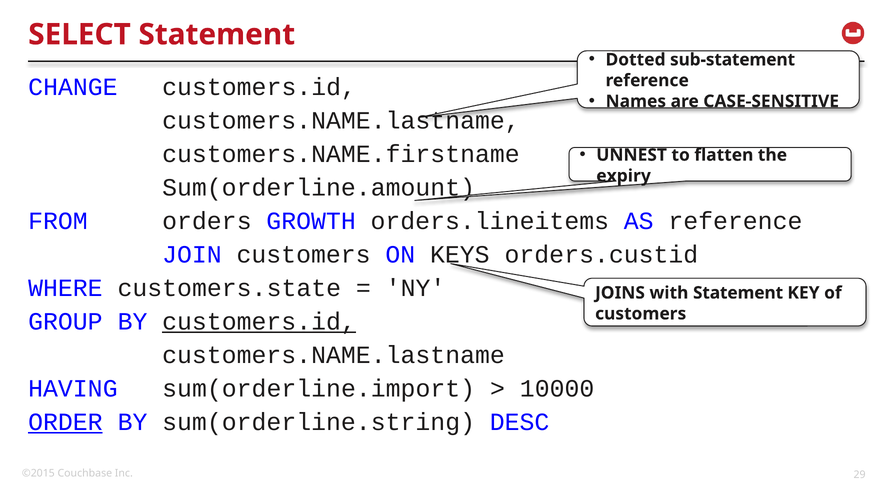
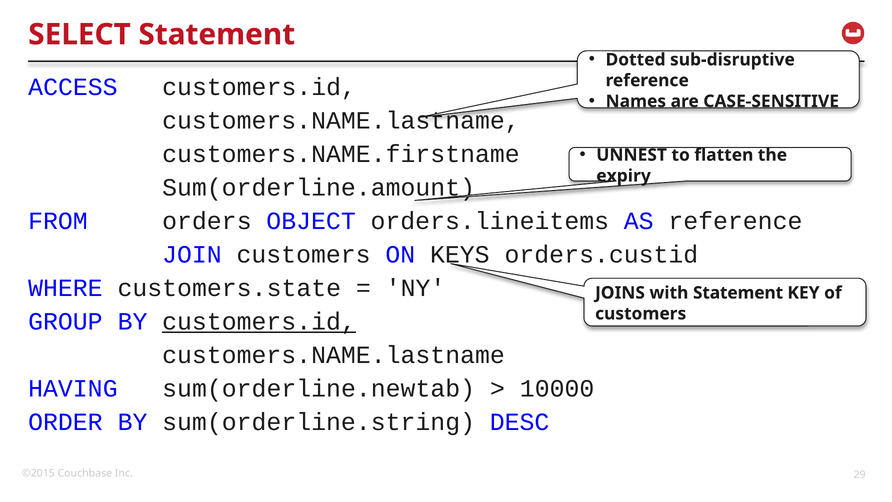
sub-statement: sub-statement -> sub-disruptive
CHANGE: CHANGE -> ACCESS
GROWTH: GROWTH -> OBJECT
sum(orderline.import: sum(orderline.import -> sum(orderline.newtab
ORDER underline: present -> none
